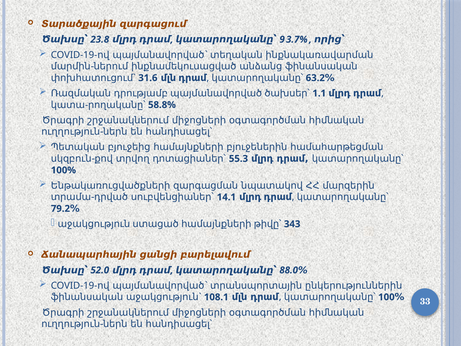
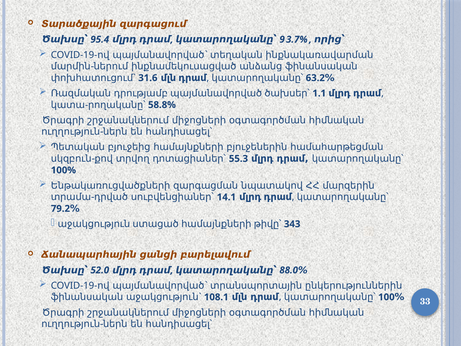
23.8: 23.8 -> 95.4
